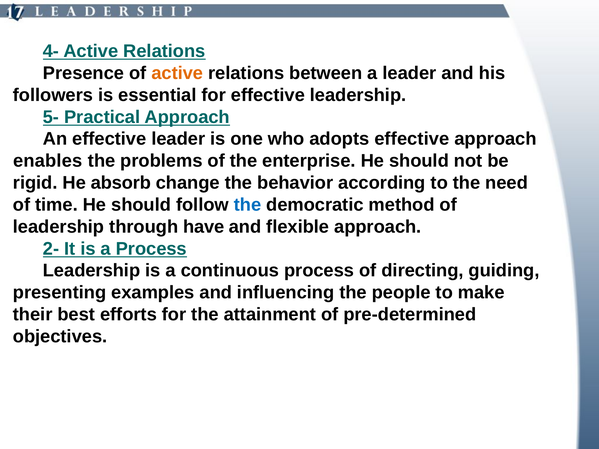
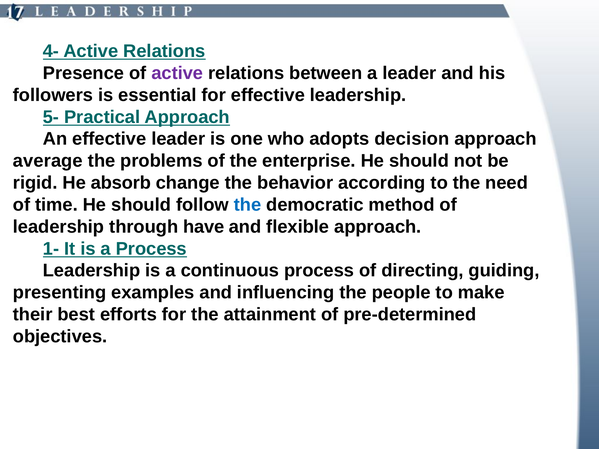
active at (177, 73) colour: orange -> purple
adopts effective: effective -> decision
enables: enables -> average
2-: 2- -> 1-
